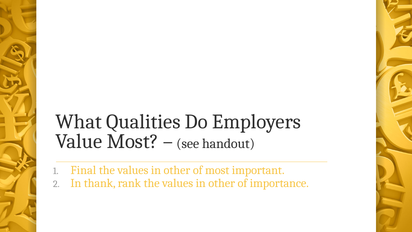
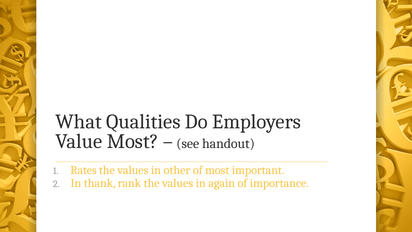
Final: Final -> Rates
other at (222, 183): other -> again
